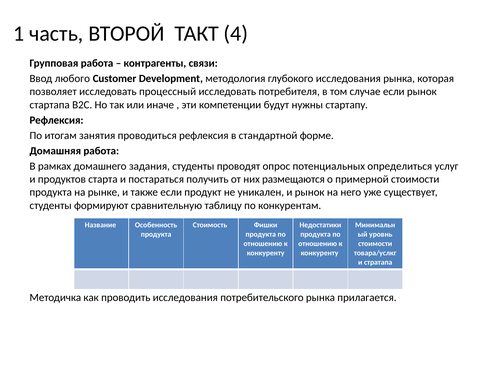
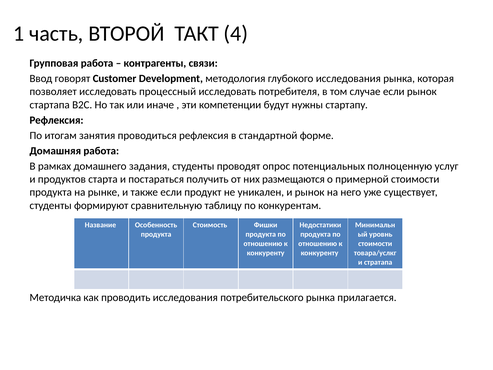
любого: любого -> говорят
определиться: определиться -> полноценную
